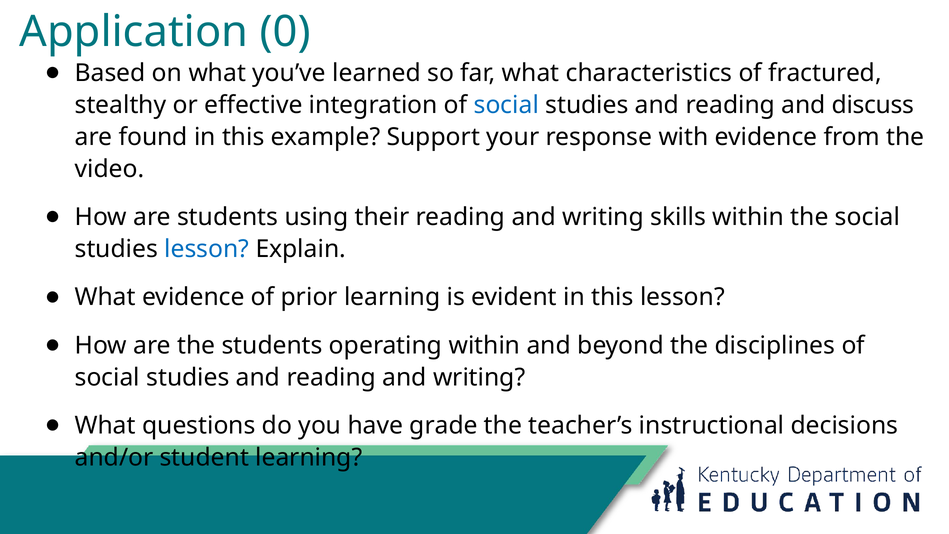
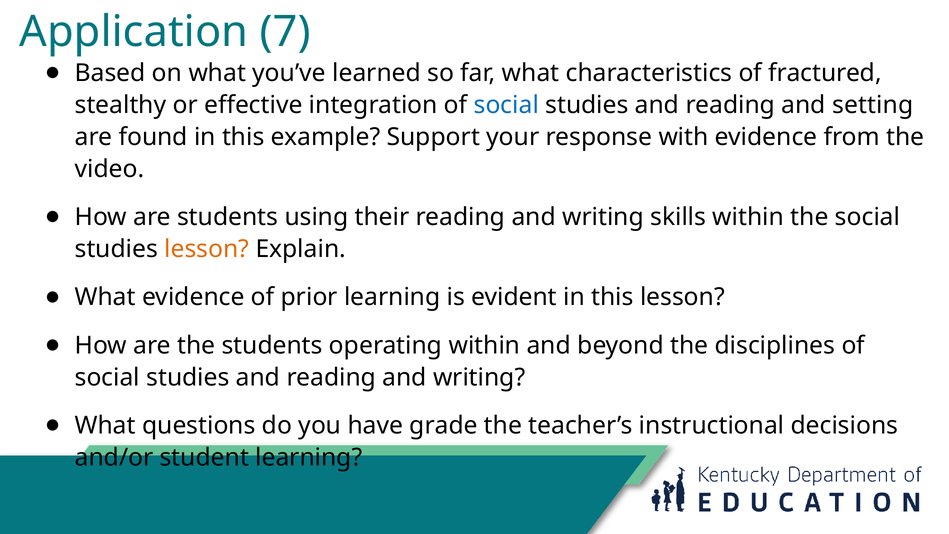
0: 0 -> 7
discuss: discuss -> setting
lesson at (207, 249) colour: blue -> orange
